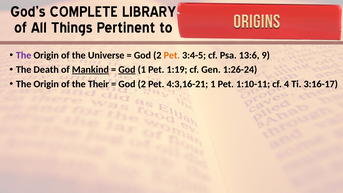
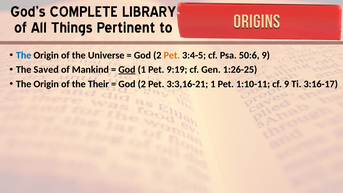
The at (24, 55) colour: purple -> blue
13:6: 13:6 -> 50:6
Death: Death -> Saved
Mankind underline: present -> none
1:19: 1:19 -> 9:19
1:26-24: 1:26-24 -> 1:26-25
4:3,16-21: 4:3,16-21 -> 3:3,16-21
cf 4: 4 -> 9
